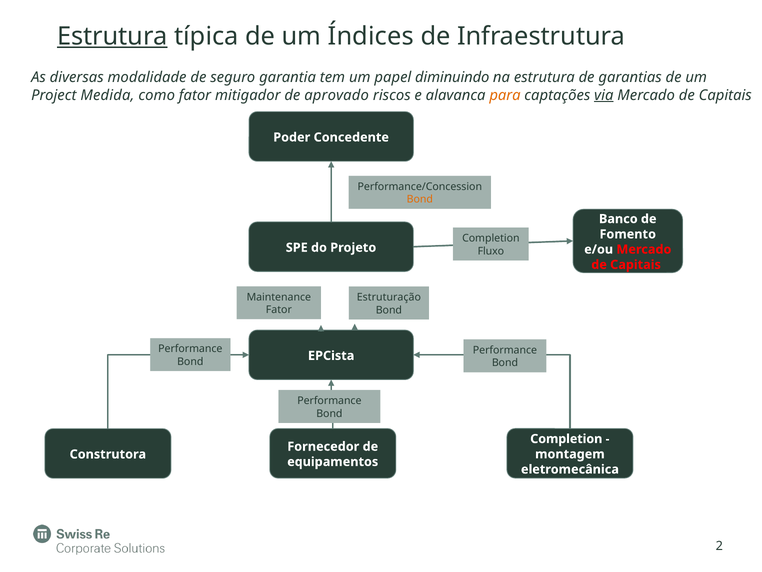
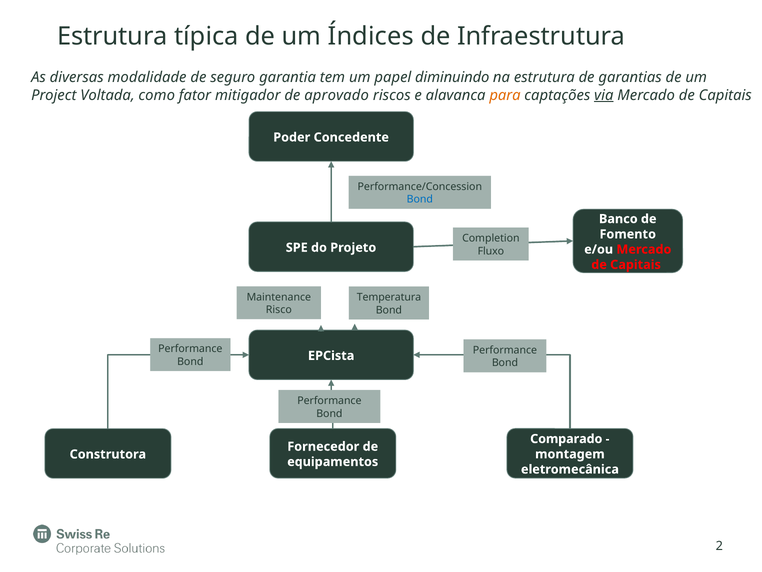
Estrutura at (112, 36) underline: present -> none
Medida: Medida -> Voltada
Bond at (420, 199) colour: orange -> blue
Estruturação: Estruturação -> Temperatura
Fator at (279, 310): Fator -> Risco
Completion at (566, 439): Completion -> Comparado
